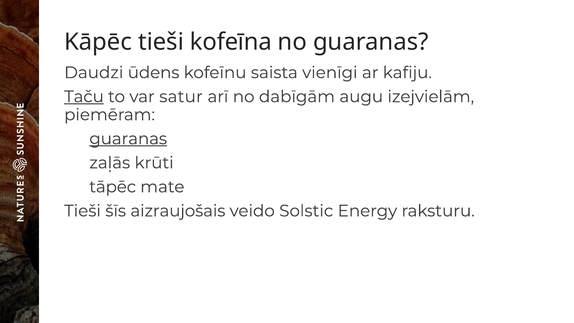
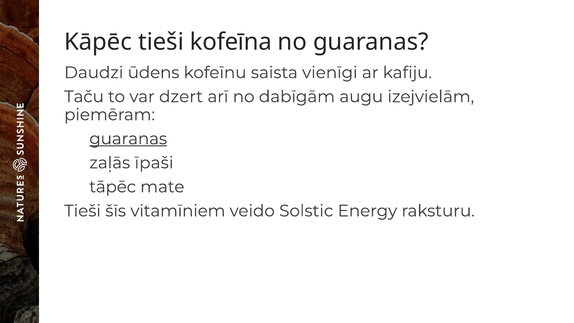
Taču underline: present -> none
satur: satur -> dzert
krūti: krūti -> īpaši
aizraujošais: aizraujošais -> vitamīniem
